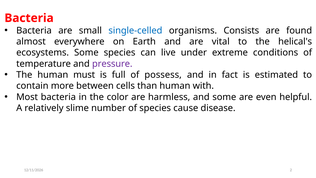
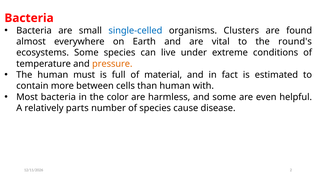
Consists: Consists -> Clusters
helical's: helical's -> round's
pressure colour: purple -> orange
possess: possess -> material
slime: slime -> parts
